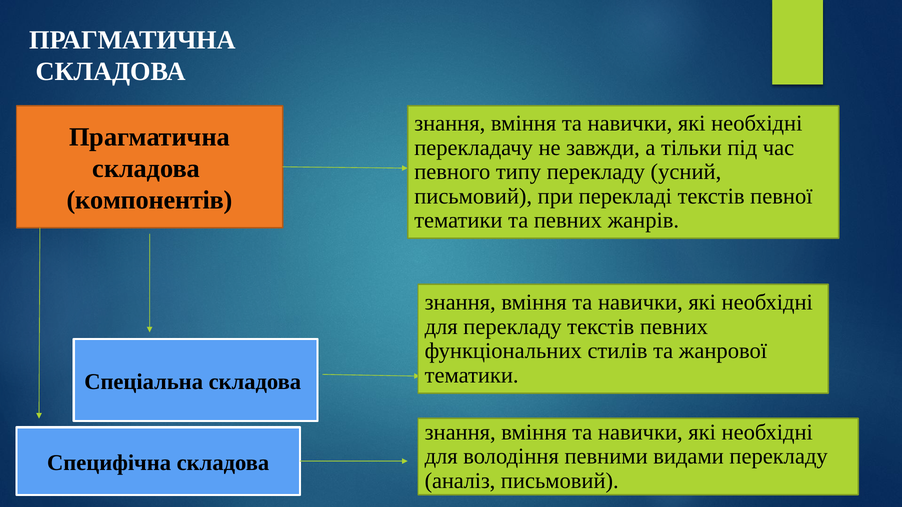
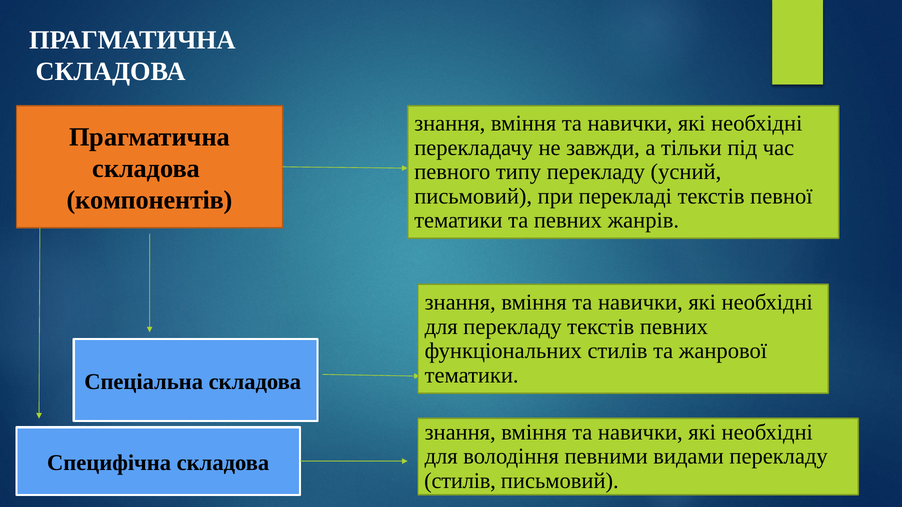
аналіз at (460, 481): аналіз -> стилів
